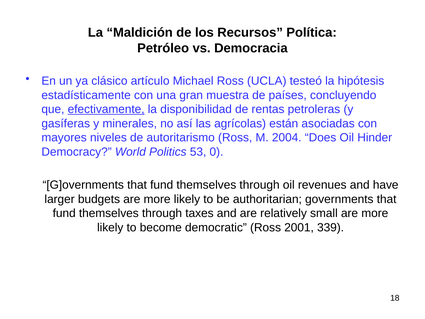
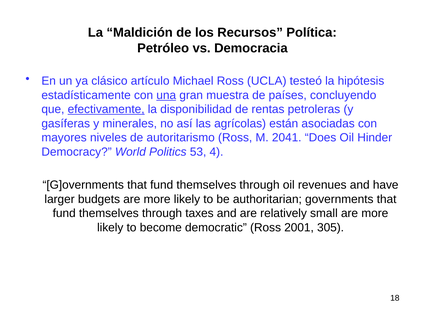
una underline: none -> present
2004: 2004 -> 2041
0: 0 -> 4
339: 339 -> 305
